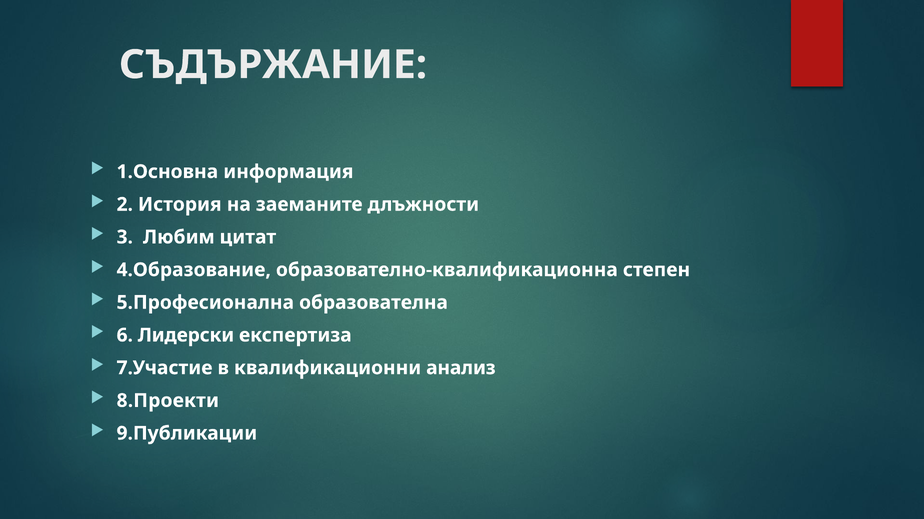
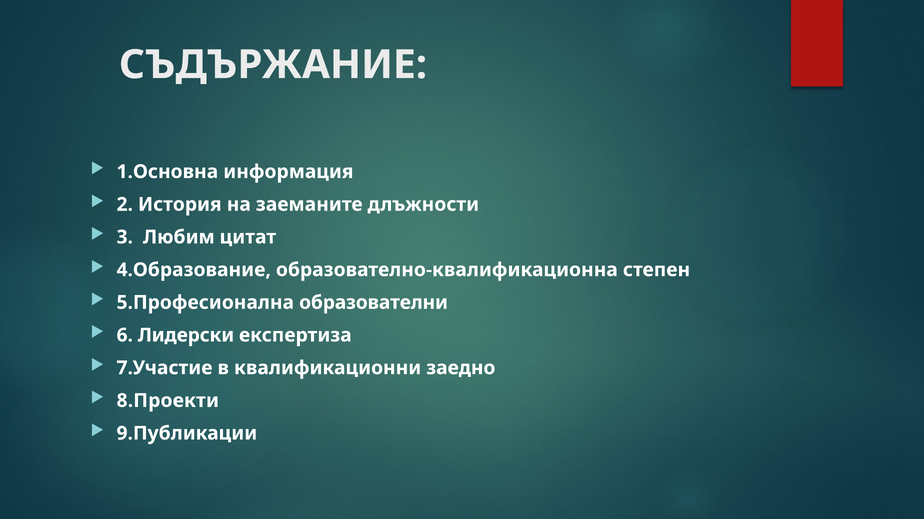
образователна: образователна -> образователни
анализ: анализ -> заедно
